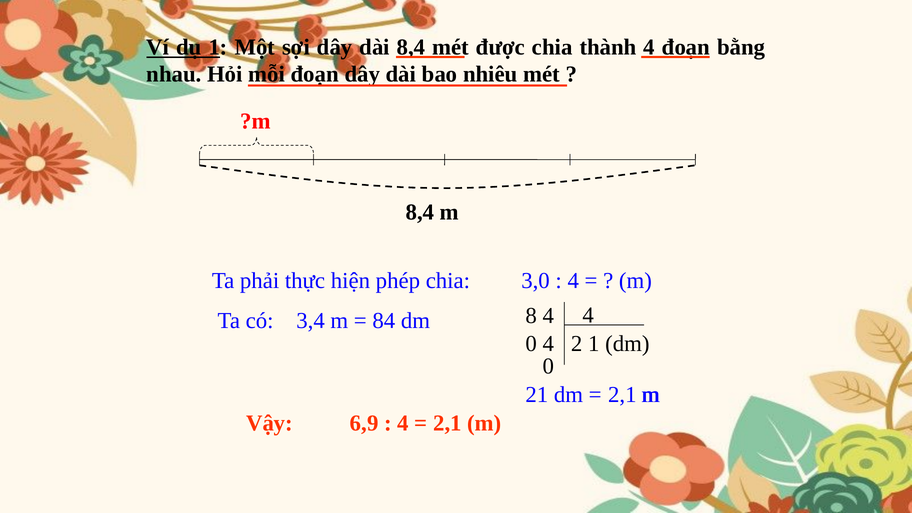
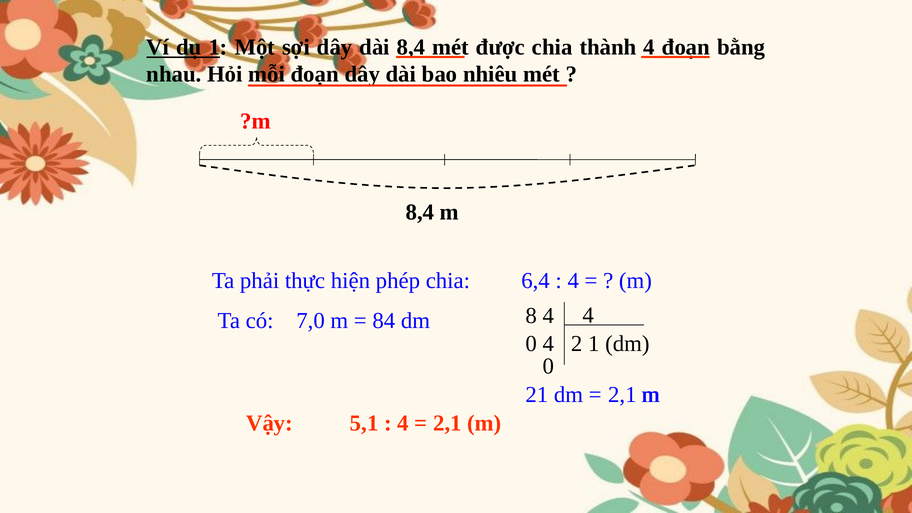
3,0: 3,0 -> 6,4
3,4: 3,4 -> 7,0
6,9: 6,9 -> 5,1
